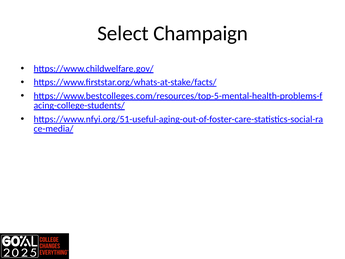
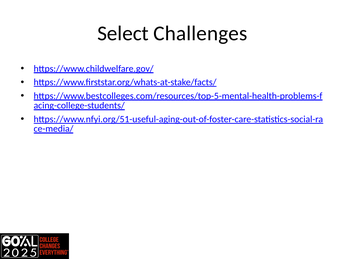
Champaign: Champaign -> Challenges
